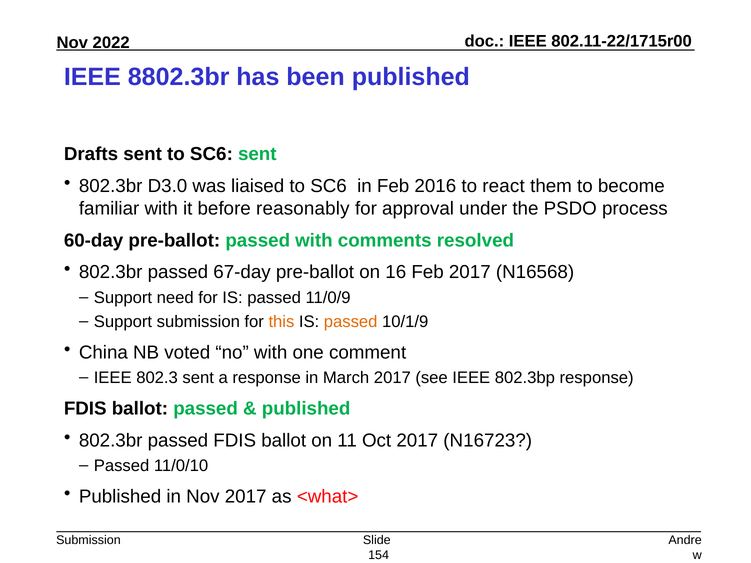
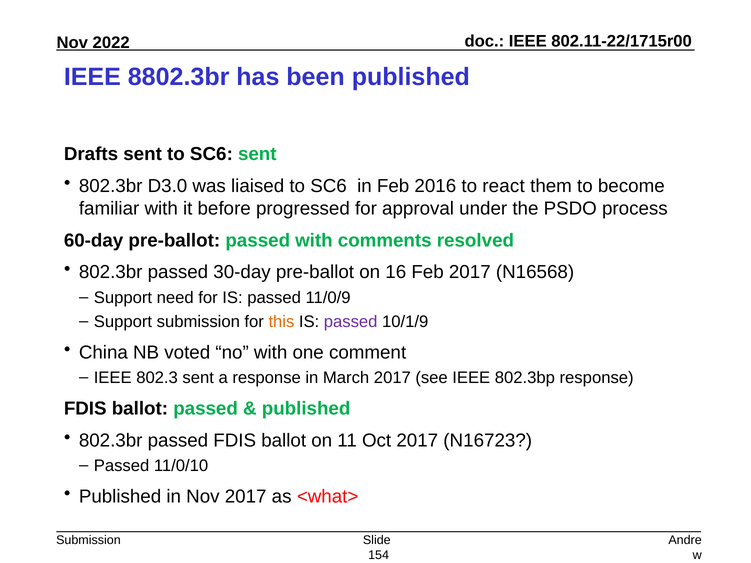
reasonably: reasonably -> progressed
67-day: 67-day -> 30-day
passed at (351, 322) colour: orange -> purple
